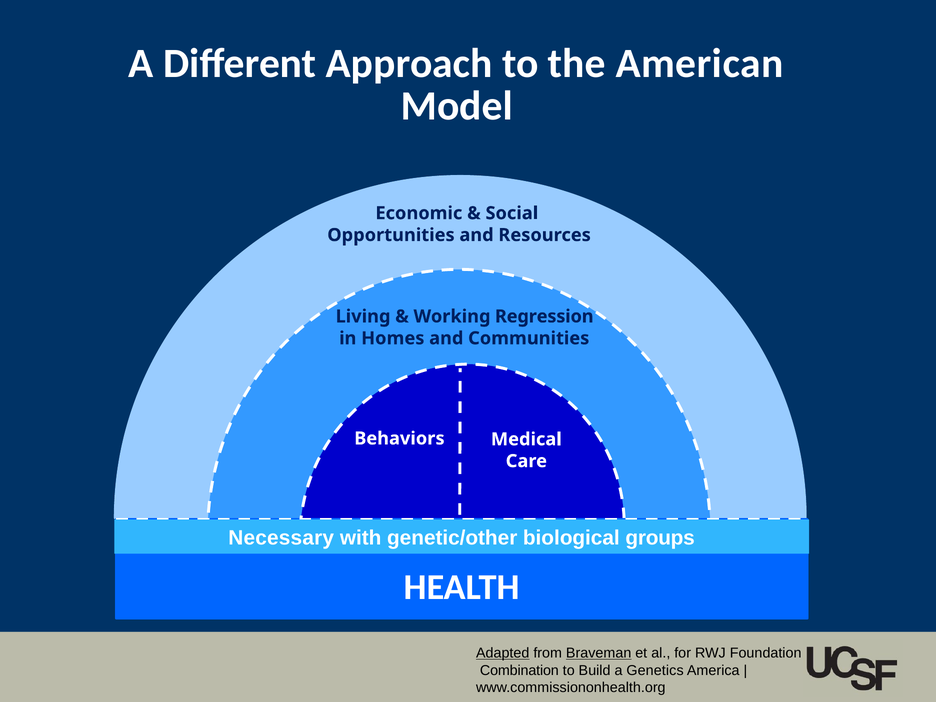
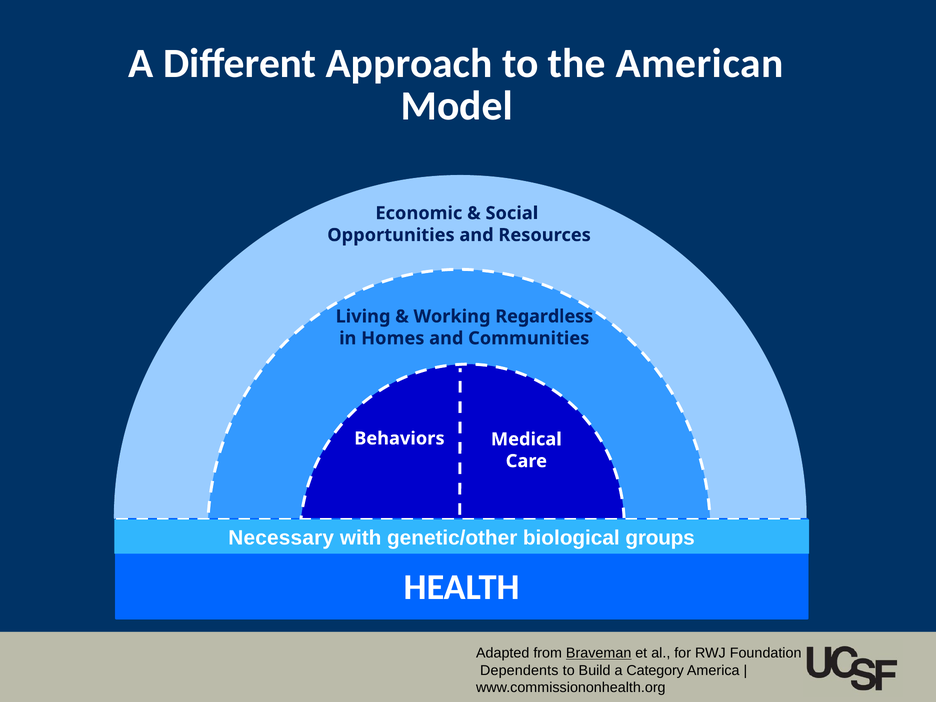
Regression: Regression -> Regardless
Adapted underline: present -> none
Combination: Combination -> Dependents
Genetics: Genetics -> Category
